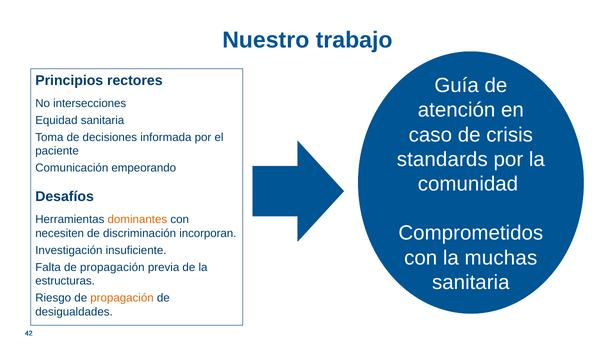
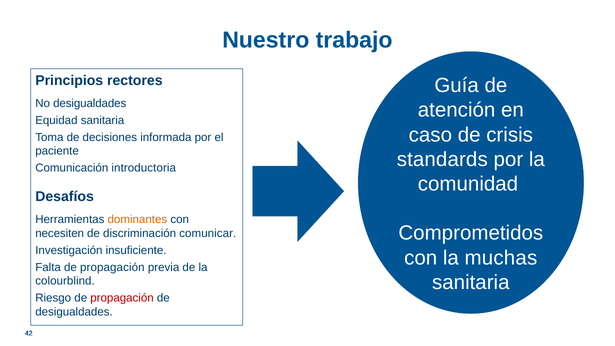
No intersecciones: intersecciones -> desigualdades
empeorando: empeorando -> introductoria
incorporan: incorporan -> comunicar
estructuras: estructuras -> colourblind
propagación at (122, 298) colour: orange -> red
